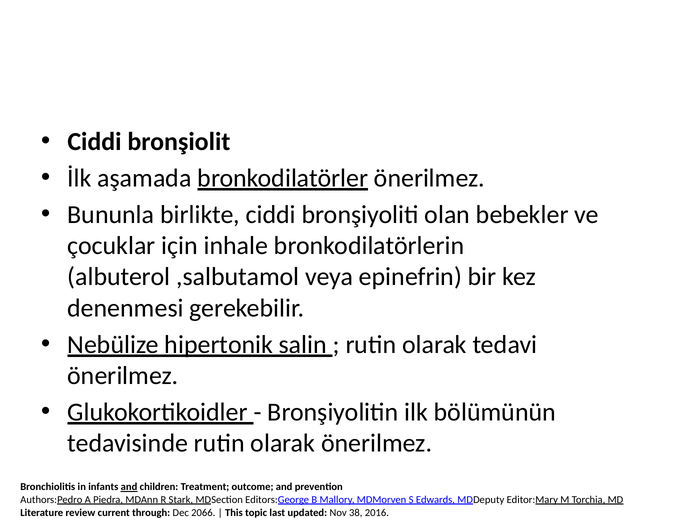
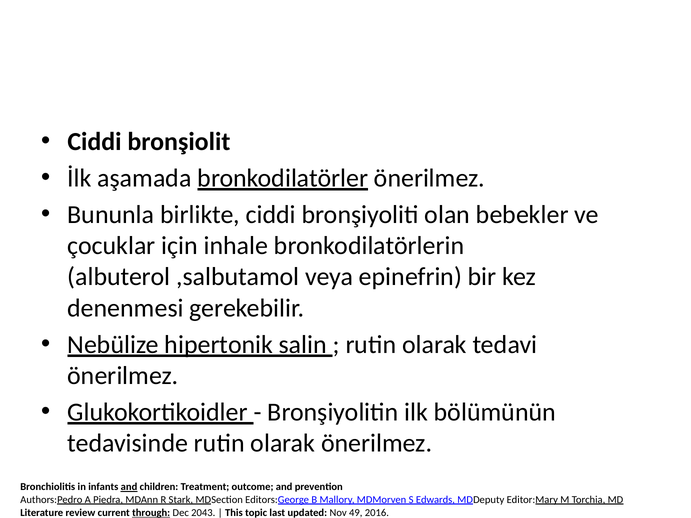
through underline: none -> present
2066: 2066 -> 2043
38: 38 -> 49
